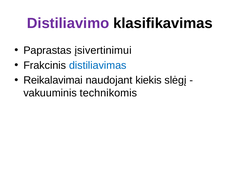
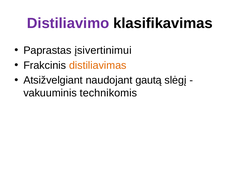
distiliavimas colour: blue -> orange
Reikalavimai: Reikalavimai -> Atsižvelgiant
kiekis: kiekis -> gautą
